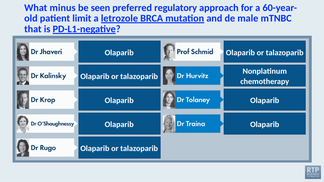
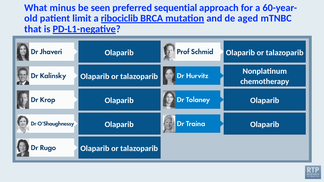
regulatory: regulatory -> sequential
letrozole: letrozole -> ribociclib
male: male -> aged
